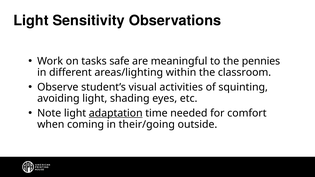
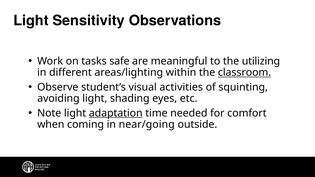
pennies: pennies -> utilizing
classroom underline: none -> present
their/going: their/going -> near/going
